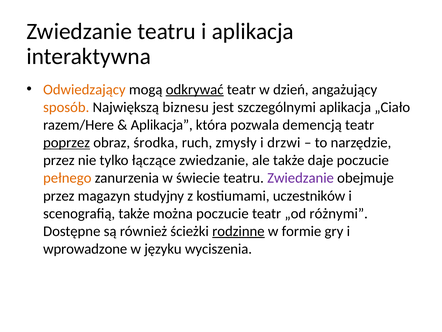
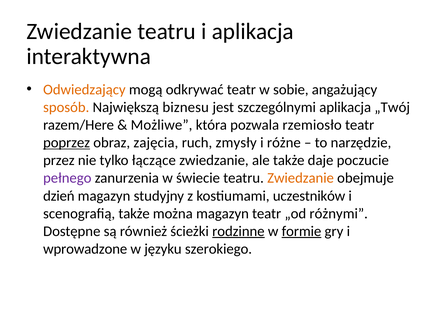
odkrywać underline: present -> none
dzień: dzień -> sobie
„Ciało: „Ciało -> „Twój
Aplikacja at (162, 125): Aplikacja -> Możliwe
demencją: demencją -> rzemiosło
środka: środka -> zajęcia
drzwi: drzwi -> różne
pełnego colour: orange -> purple
Zwiedzanie at (301, 178) colour: purple -> orange
przez at (59, 196): przez -> dzień
można poczucie: poczucie -> magazyn
formie underline: none -> present
wyciszenia: wyciszenia -> szerokiego
